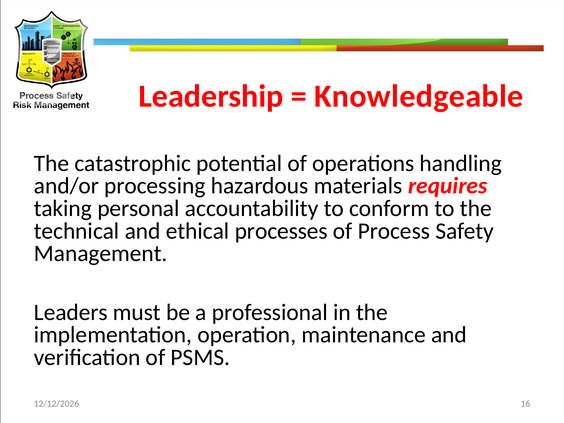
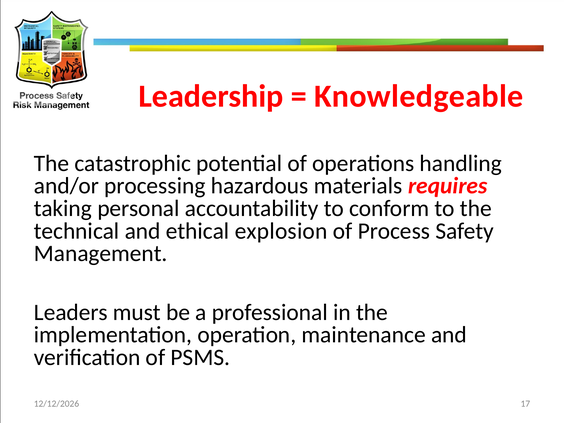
processes: processes -> explosion
16: 16 -> 17
